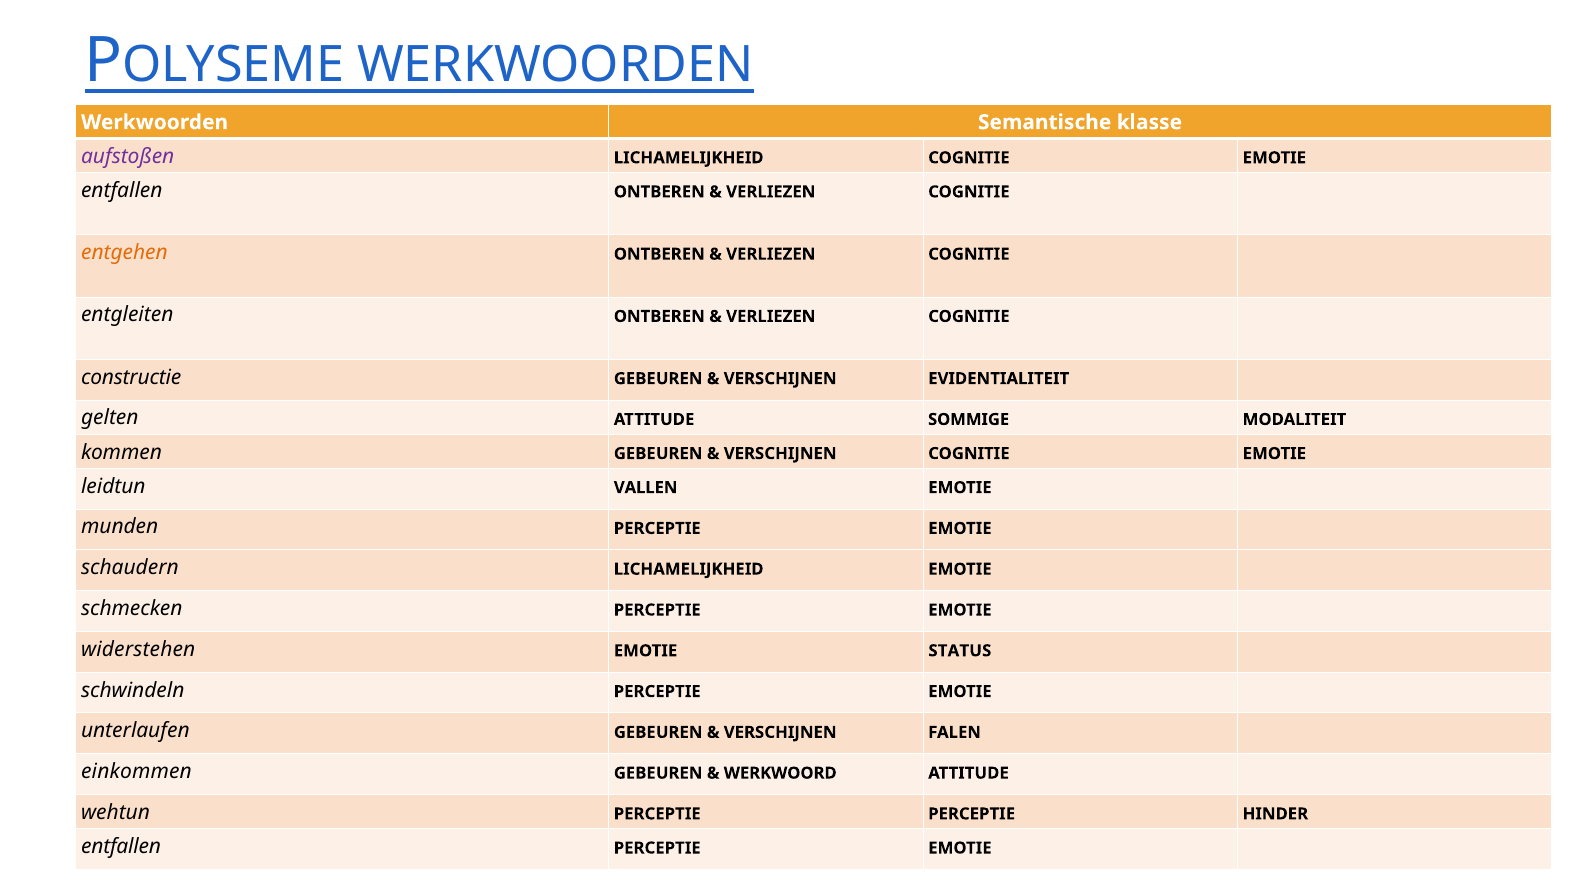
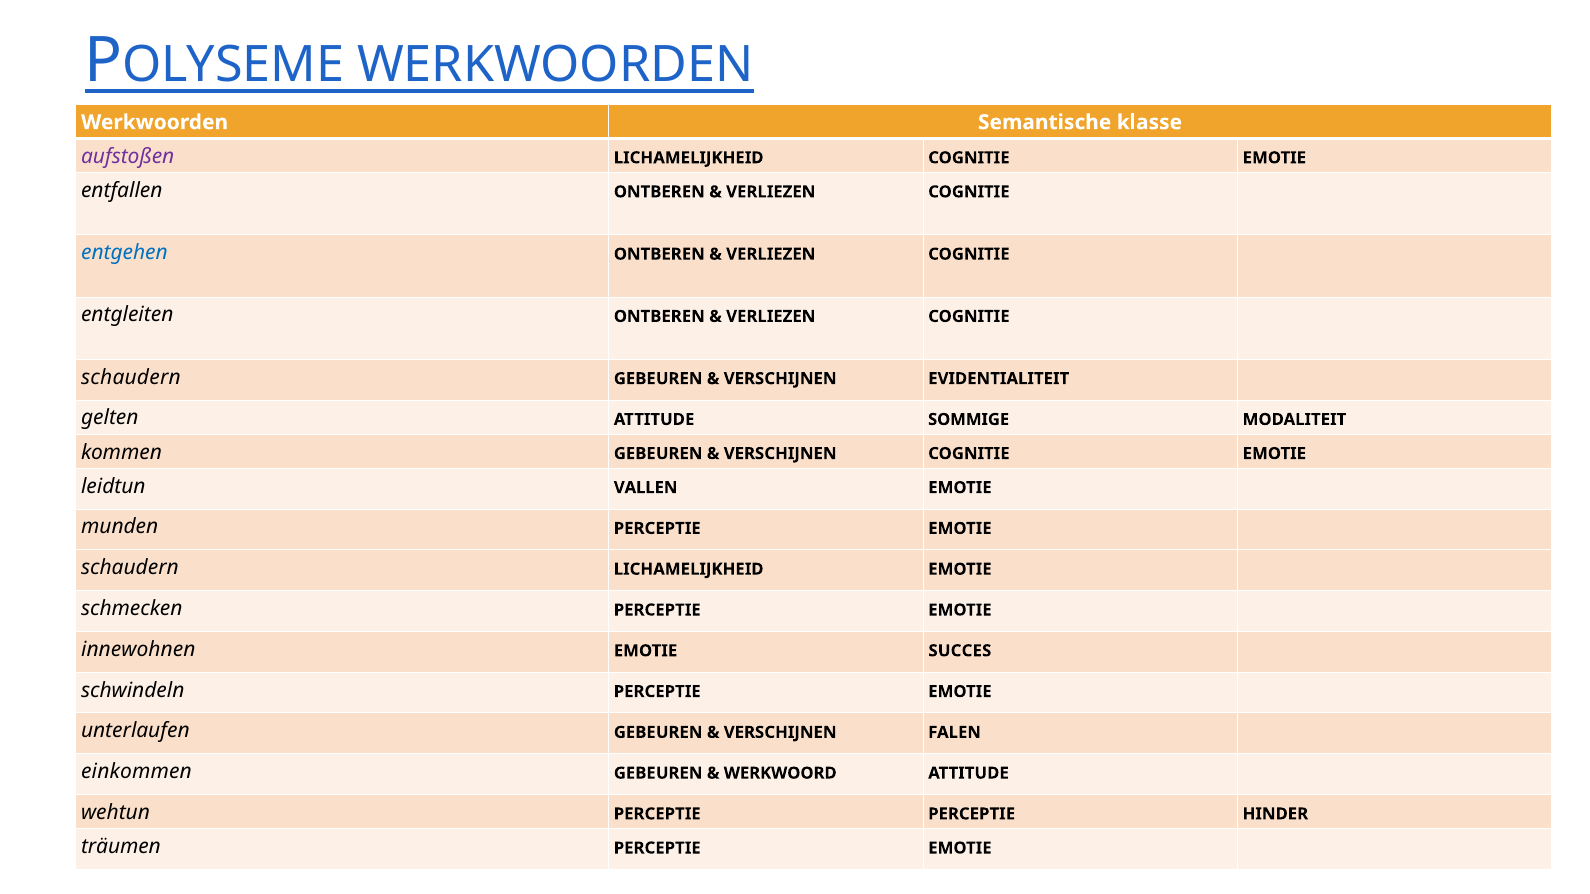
entgehen colour: orange -> blue
constructie at (131, 377): constructie -> schaudern
widerstehen: widerstehen -> innewohnen
STATUS: STATUS -> SUCCES
entfallen at (121, 847): entfallen -> träumen
